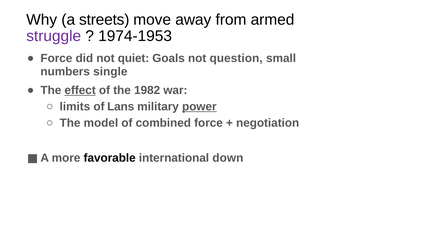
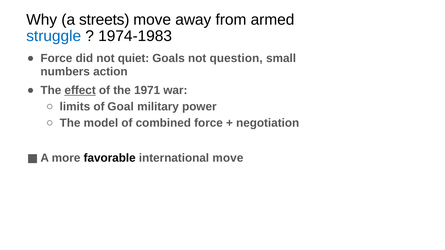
struggle colour: purple -> blue
1974-1953: 1974-1953 -> 1974-1983
single: single -> action
1982: 1982 -> 1971
Lans: Lans -> Goal
power underline: present -> none
international down: down -> move
